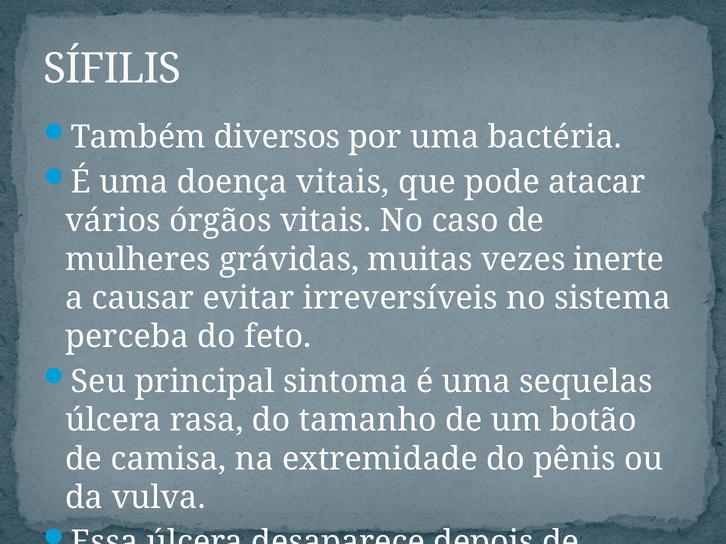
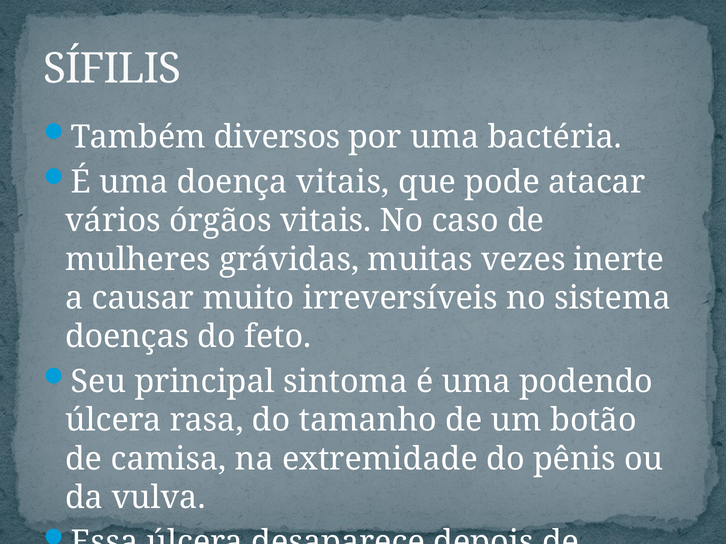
evitar: evitar -> muito
perceba: perceba -> doenças
sequelas: sequelas -> podendo
